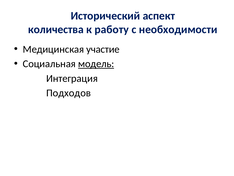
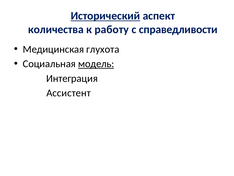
Исторический underline: none -> present
необходимости: необходимости -> справедливости
участие: участие -> глухота
Подходов: Подходов -> Ассистент
